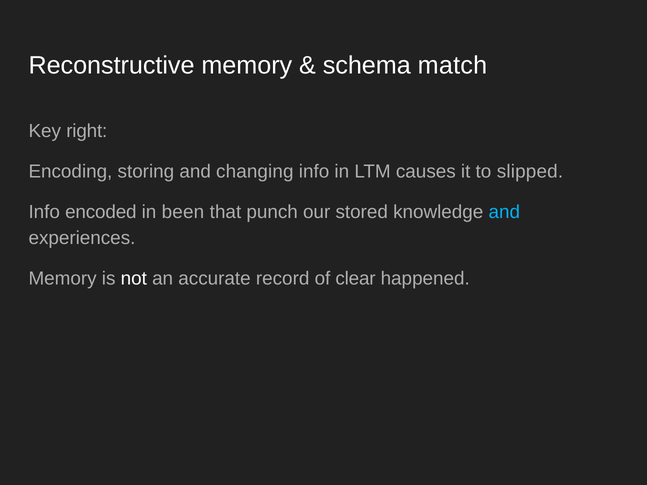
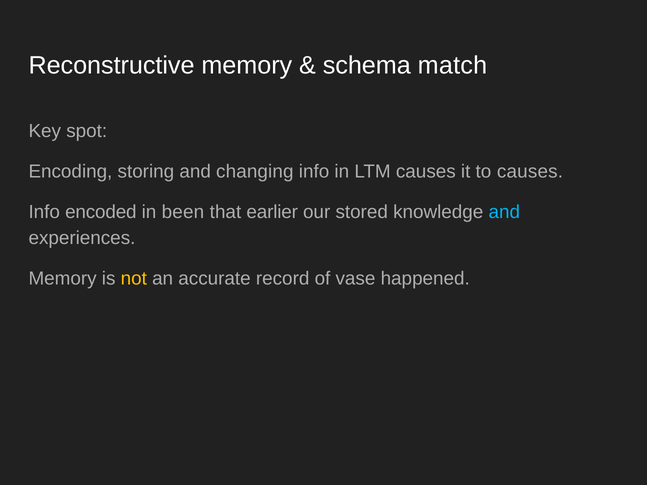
right: right -> spot
to slipped: slipped -> causes
punch: punch -> earlier
not colour: white -> yellow
clear: clear -> vase
